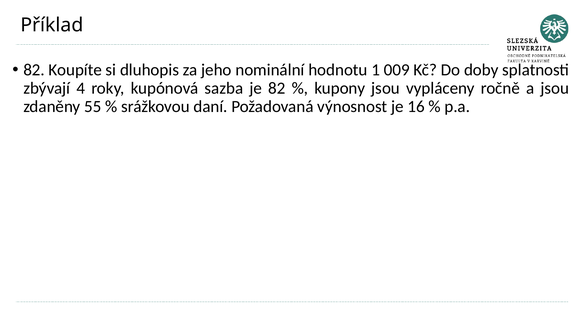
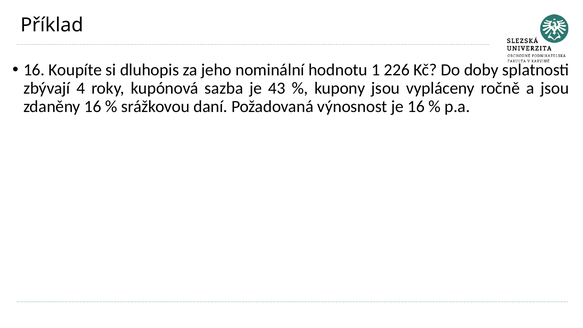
82 at (34, 70): 82 -> 16
009: 009 -> 226
je 82: 82 -> 43
zdaněny 55: 55 -> 16
